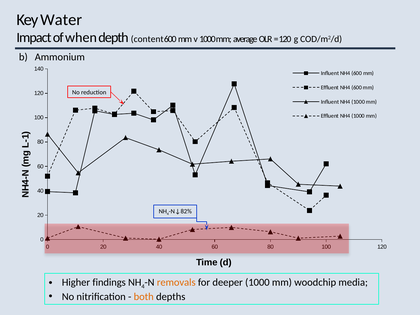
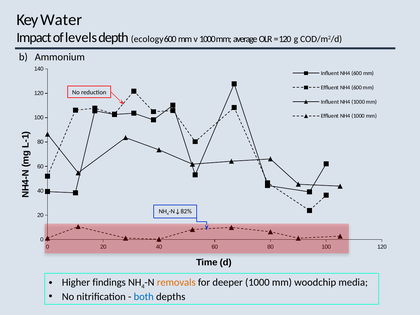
when: when -> levels
content: content -> ecology
both colour: orange -> blue
